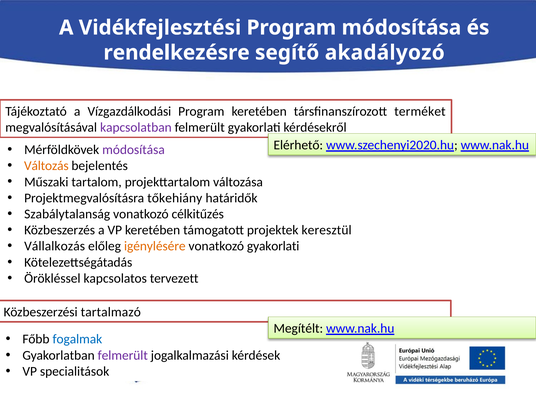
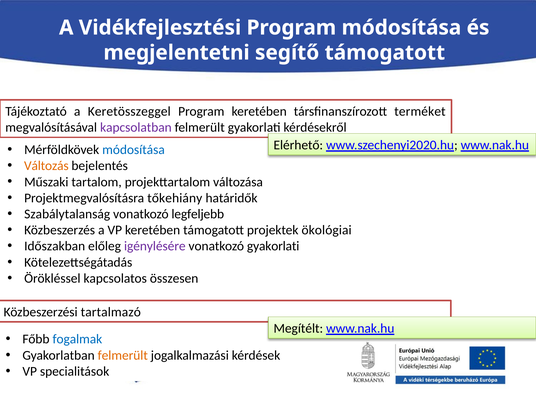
rendelkezésre: rendelkezésre -> megjelentetni
segítő akadályozó: akadályozó -> támogatott
Vízgazdálkodási: Vízgazdálkodási -> Keretösszeggel
módosítása at (133, 150) colour: purple -> blue
célkitűzés: célkitűzés -> legfeljebb
keresztül: keresztül -> ökológiai
Vállalkozás: Vállalkozás -> Időszakban
igénylésére colour: orange -> purple
tervezett: tervezett -> összesen
felmerült at (123, 355) colour: purple -> orange
